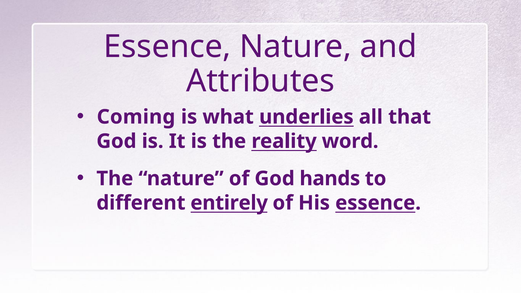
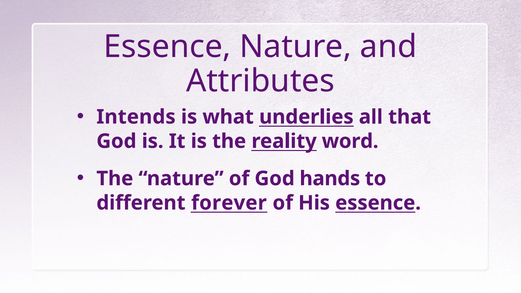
Coming: Coming -> Intends
entirely: entirely -> forever
